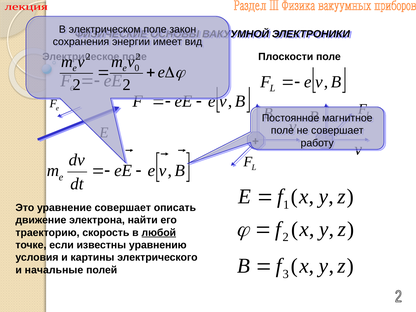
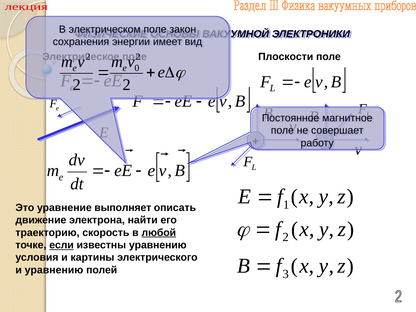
уравнение совершает: совершает -> выполняет
если underline: none -> present
и начальные: начальные -> уравнению
